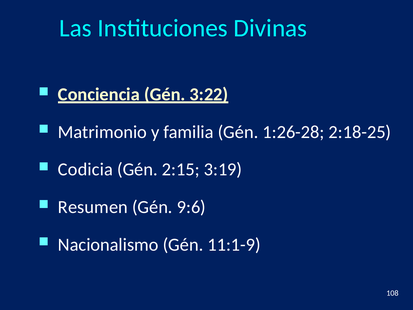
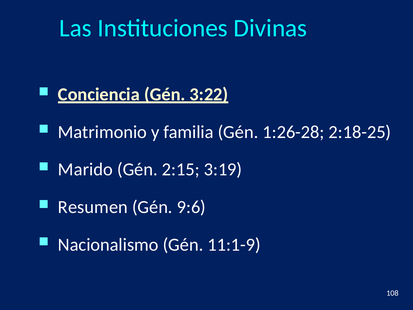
Codicia: Codicia -> Marido
